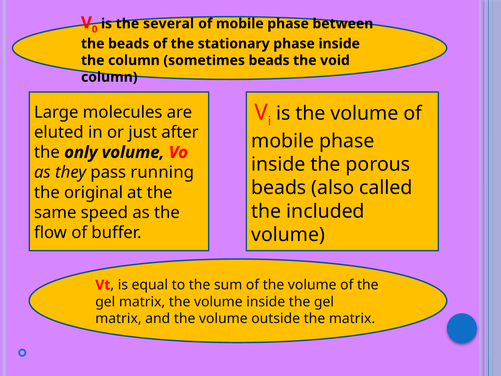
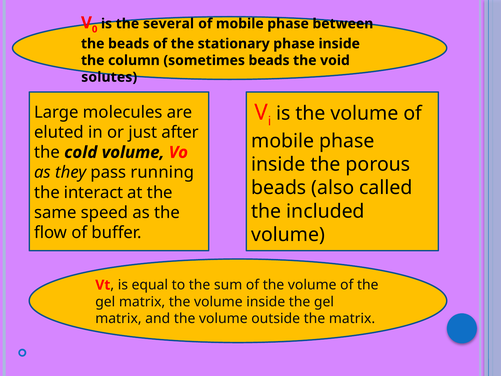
column at (109, 77): column -> solutes
only: only -> cold
original: original -> interact
